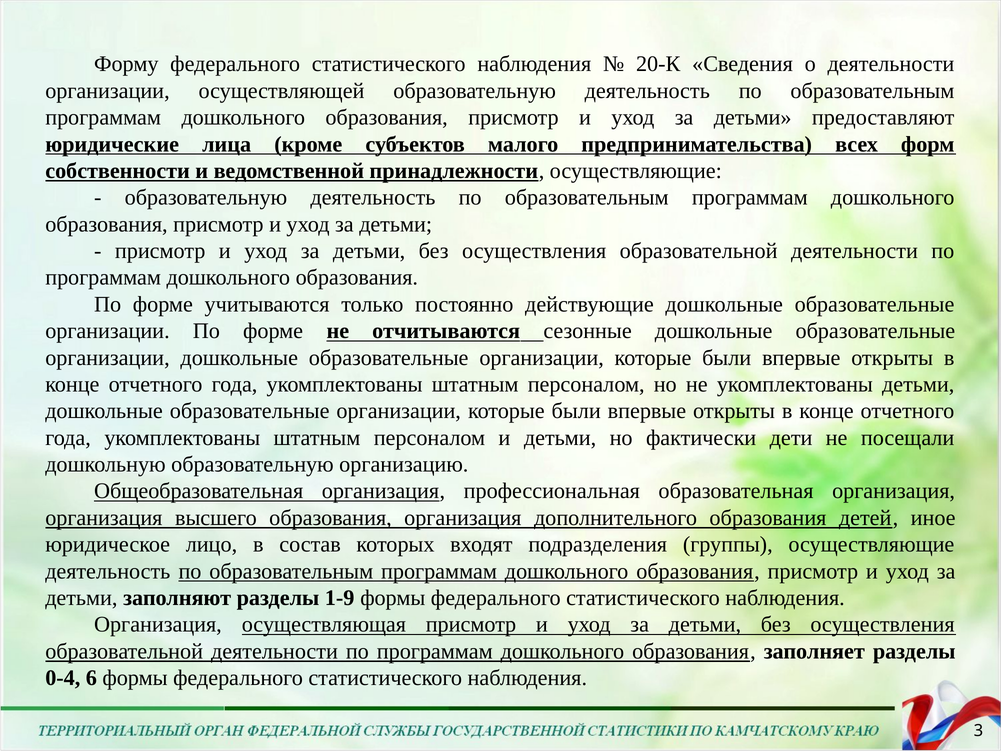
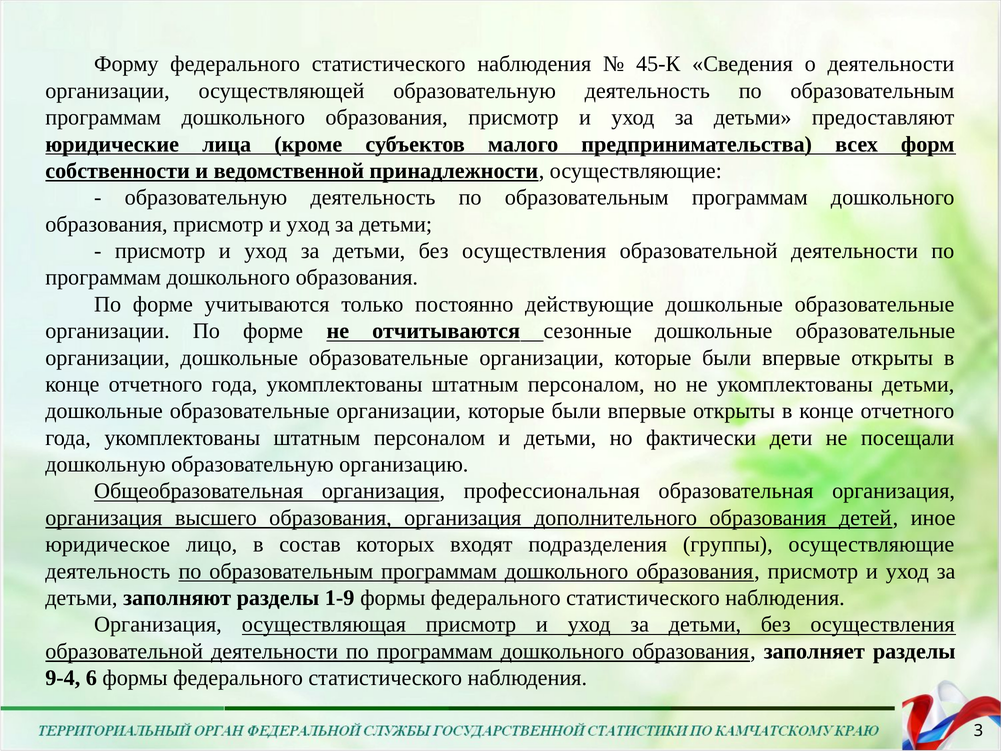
20-К: 20-К -> 45-К
0-4: 0-4 -> 9-4
